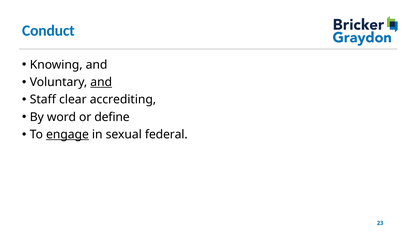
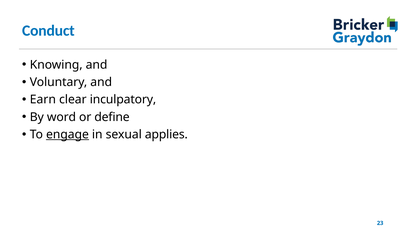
and at (101, 82) underline: present -> none
Staff: Staff -> Earn
accrediting: accrediting -> inculpatory
federal: federal -> applies
